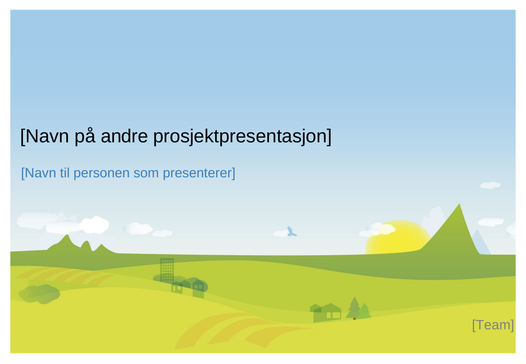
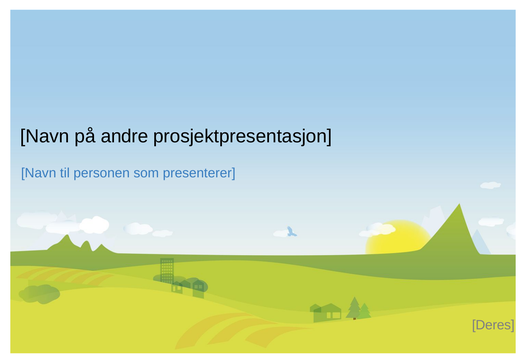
Team: Team -> Deres
